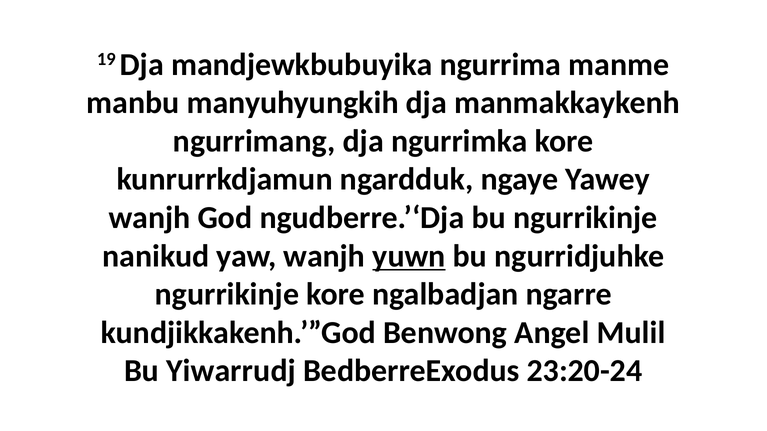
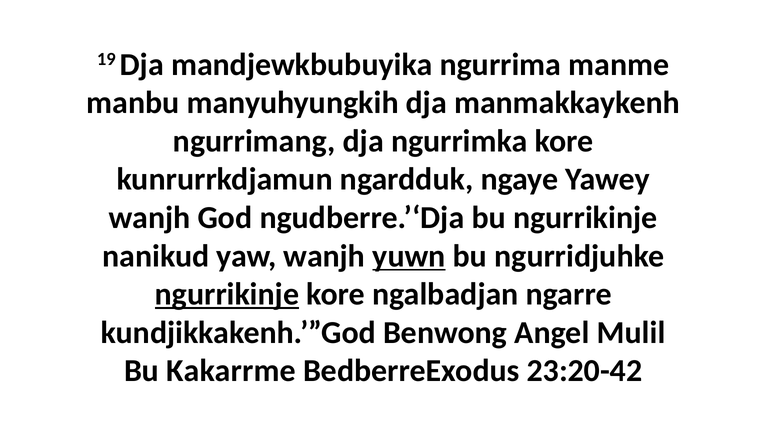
ngurrikinje at (227, 295) underline: none -> present
Yiwarrudj: Yiwarrudj -> Kakarrme
23:20-24: 23:20-24 -> 23:20-42
